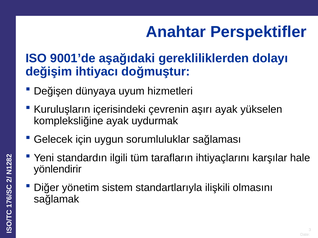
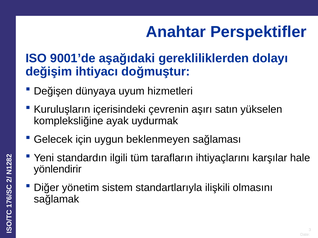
aşırı ayak: ayak -> satın
sorumluluklar: sorumluluklar -> beklenmeyen
